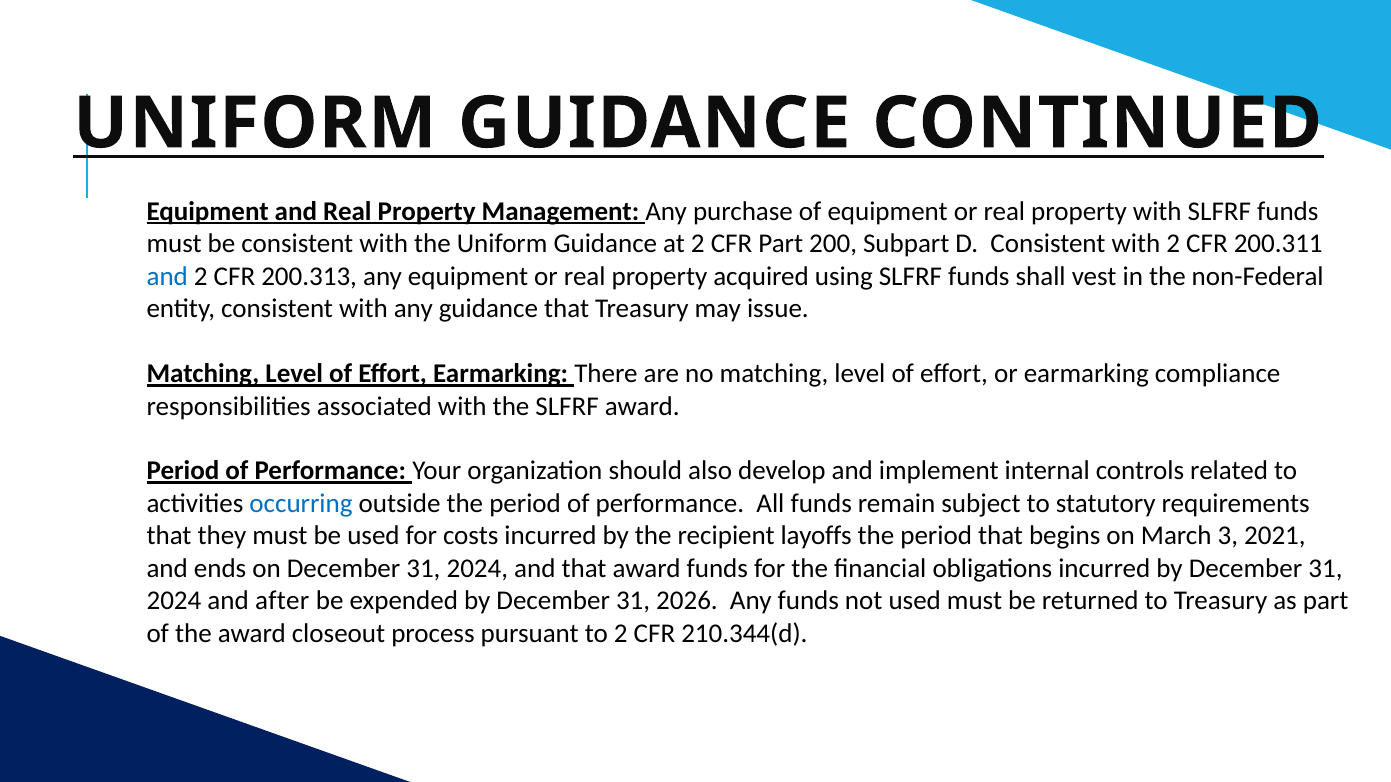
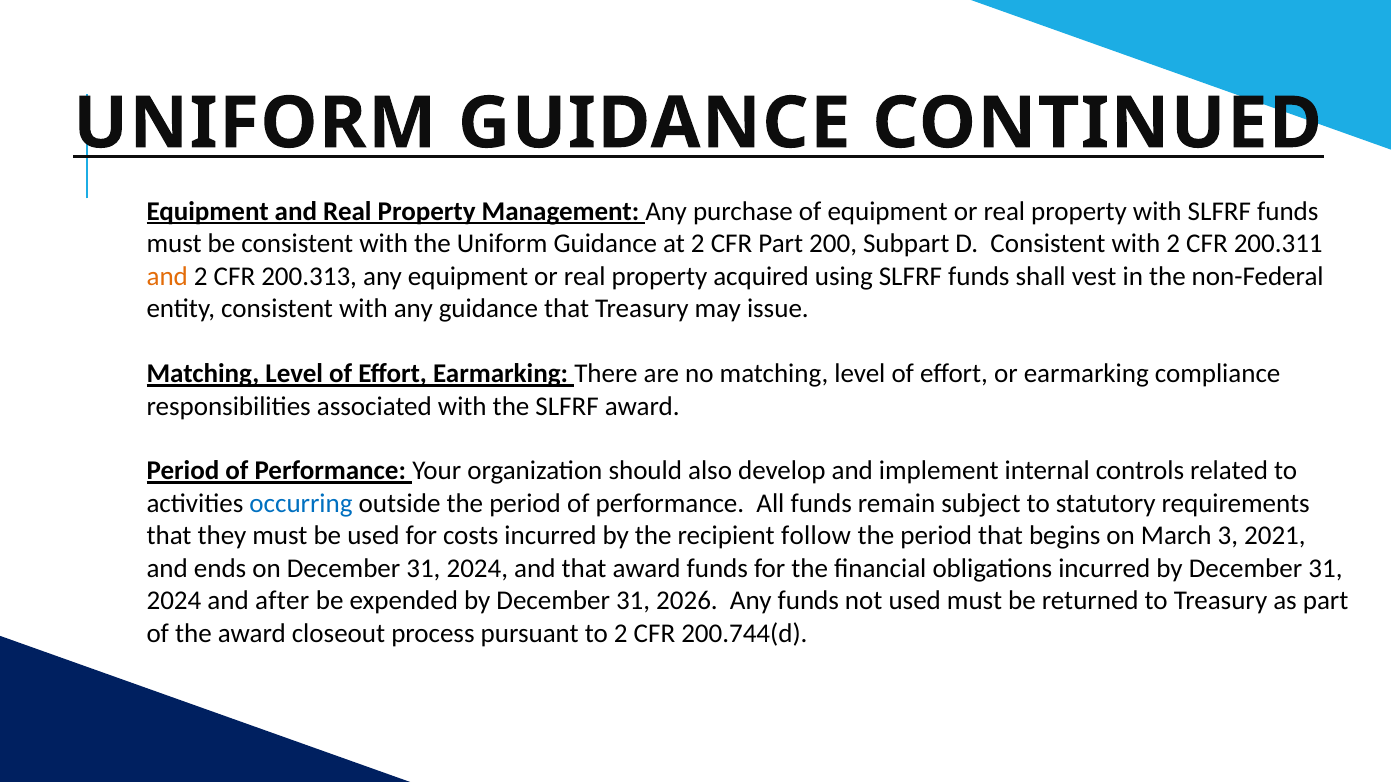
and at (167, 276) colour: blue -> orange
layoffs: layoffs -> follow
210.344(d: 210.344(d -> 200.744(d
